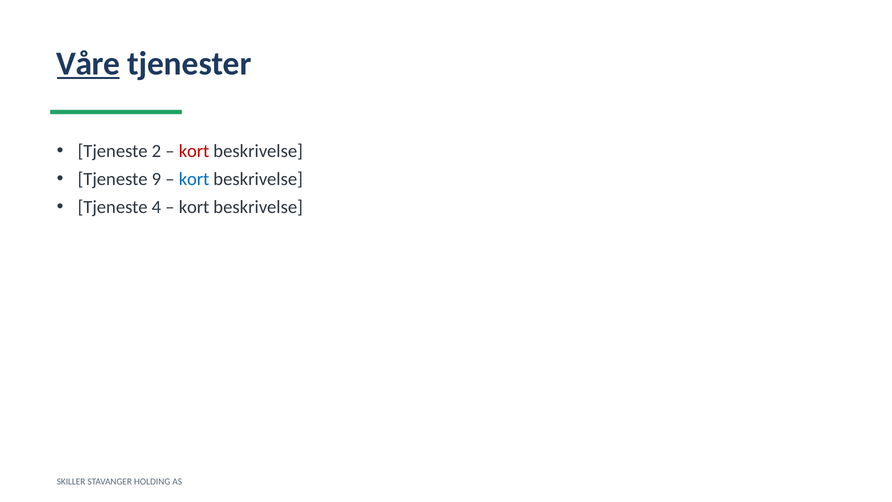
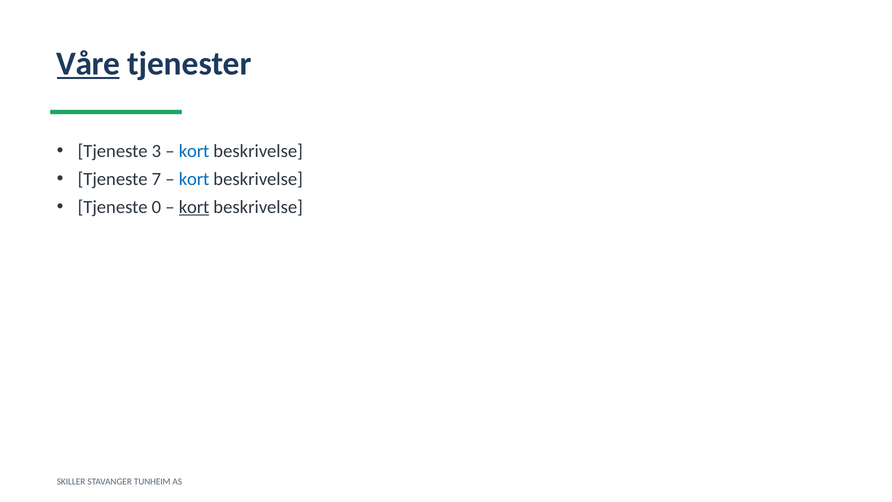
2: 2 -> 3
kort at (194, 151) colour: red -> blue
9: 9 -> 7
4: 4 -> 0
kort at (194, 207) underline: none -> present
HOLDING: HOLDING -> TUNHEIM
